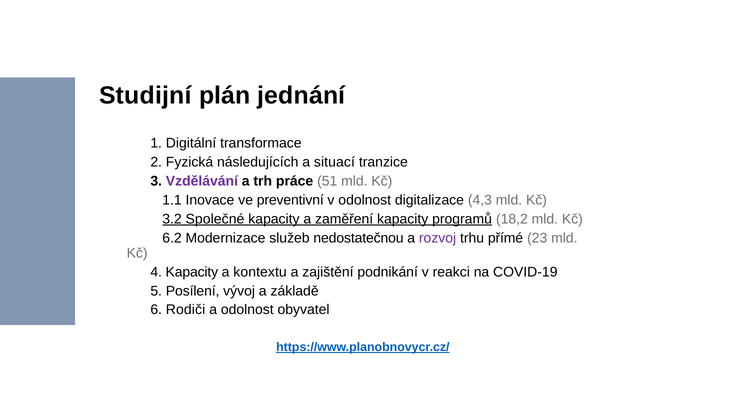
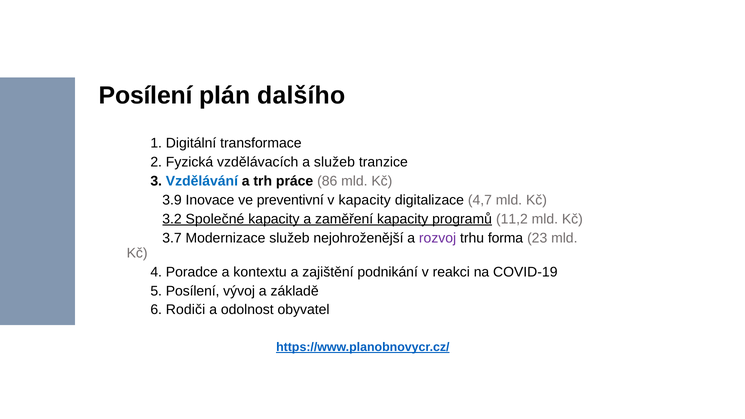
Studijní at (145, 96): Studijní -> Posílení
jednání: jednání -> dalšího
následujících: následujících -> vzdělávacích
a situací: situací -> služeb
Vzdělávání colour: purple -> blue
51: 51 -> 86
1.1: 1.1 -> 3.9
v odolnost: odolnost -> kapacity
4,3: 4,3 -> 4,7
18,2: 18,2 -> 11,2
6.2: 6.2 -> 3.7
nedostatečnou: nedostatečnou -> nejohroženější
přímé: přímé -> forma
4 Kapacity: Kapacity -> Poradce
